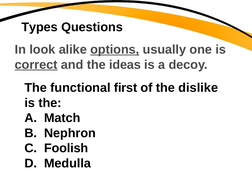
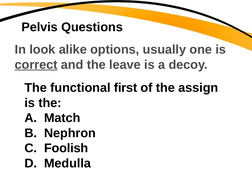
Types: Types -> Pelvis
options underline: present -> none
ideas: ideas -> leave
dislike: dislike -> assign
